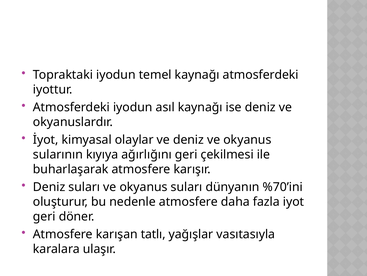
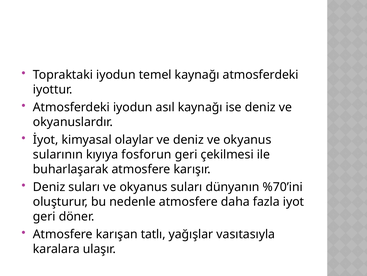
ağırlığını: ağırlığını -> fosforun
